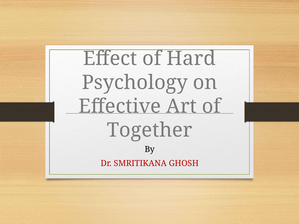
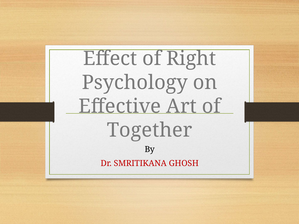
Hard: Hard -> Right
